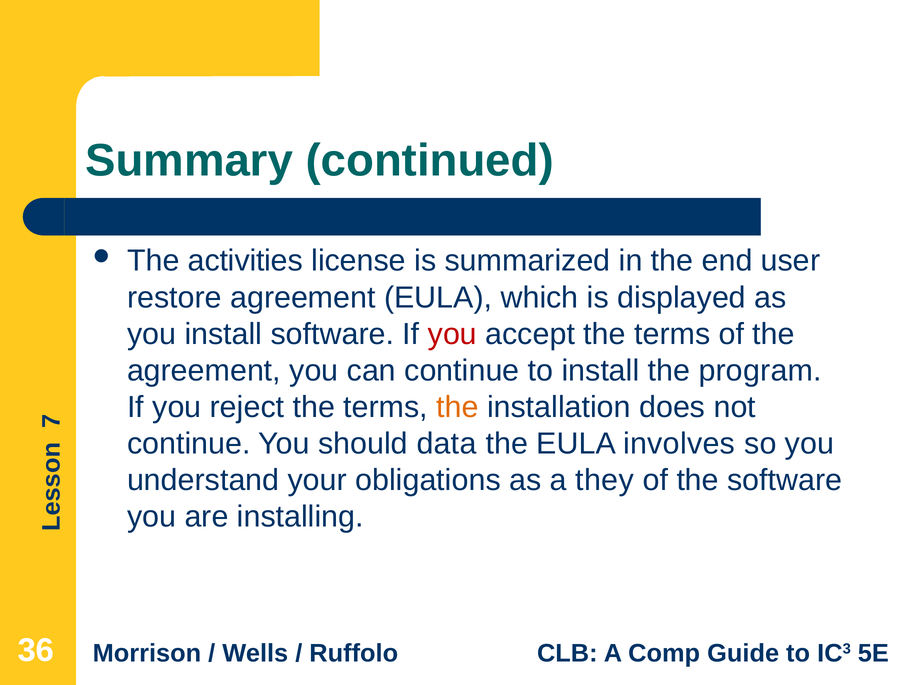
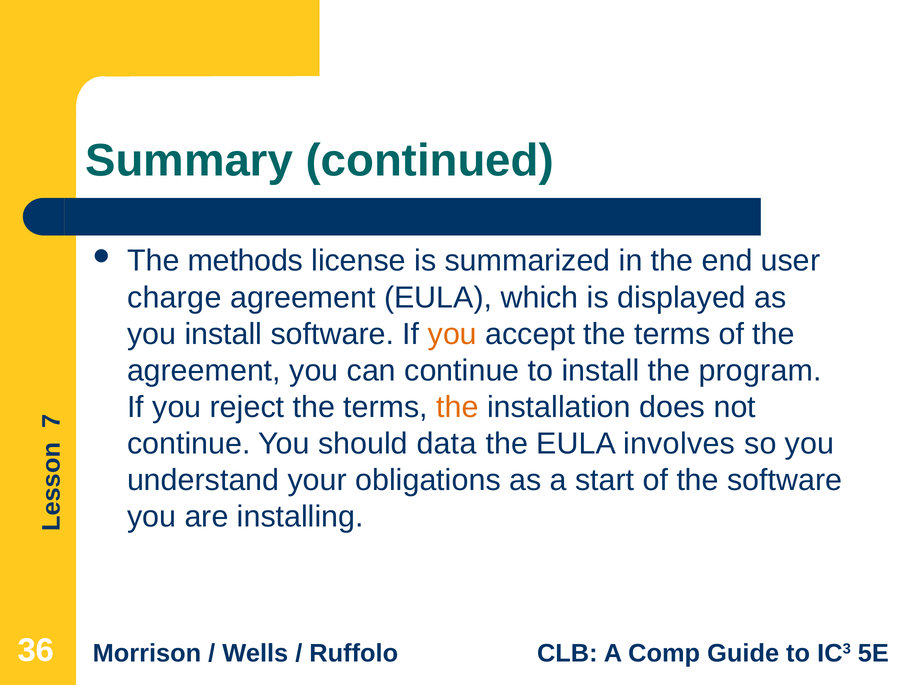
activities: activities -> methods
restore: restore -> charge
you at (452, 334) colour: red -> orange
they: they -> start
